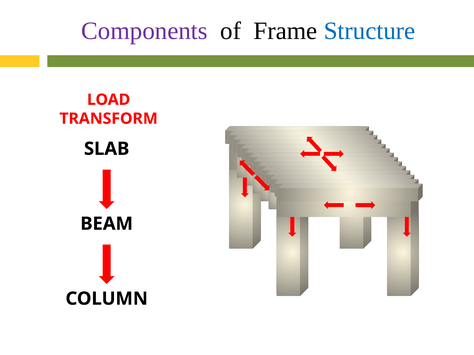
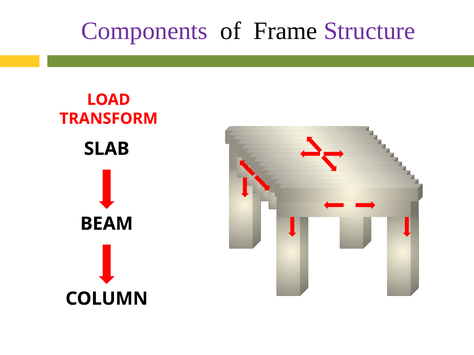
Structure colour: blue -> purple
